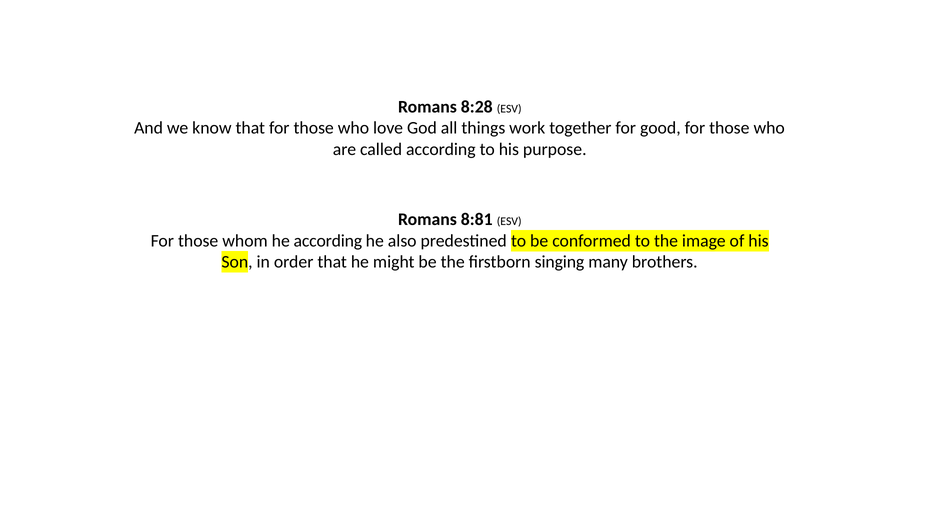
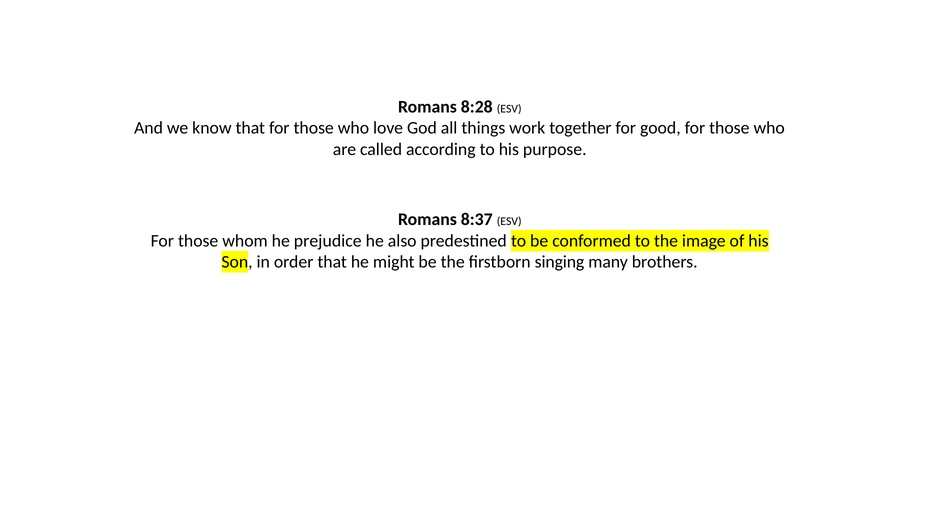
8:81: 8:81 -> 8:37
he according: according -> prejudice
